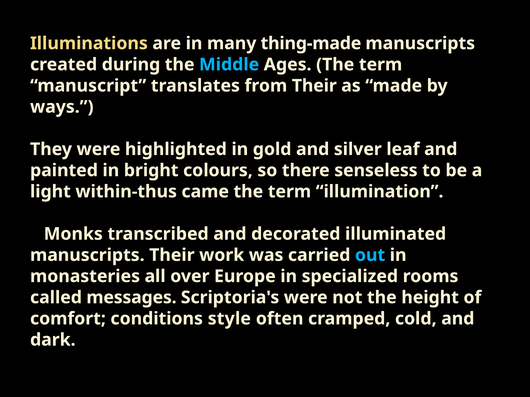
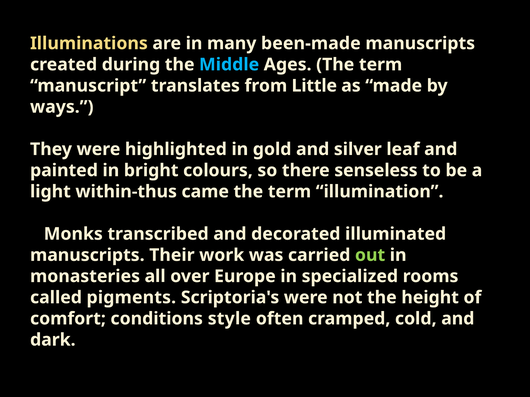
thing-made: thing-made -> been-made
from Their: Their -> Little
out colour: light blue -> light green
messages: messages -> pigments
